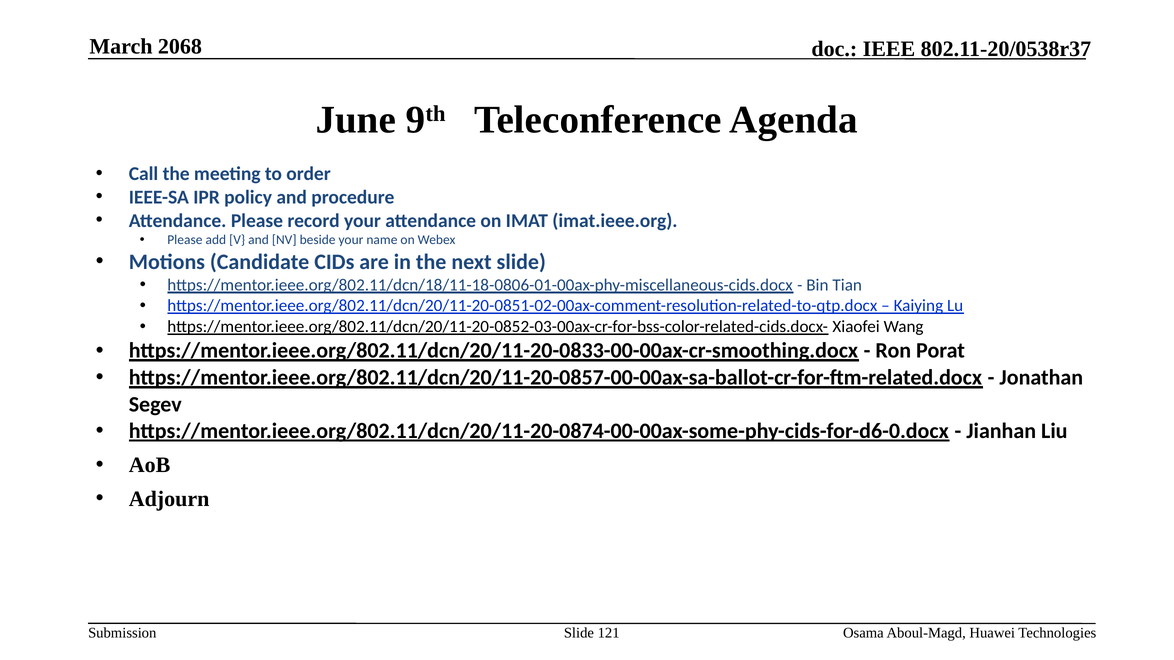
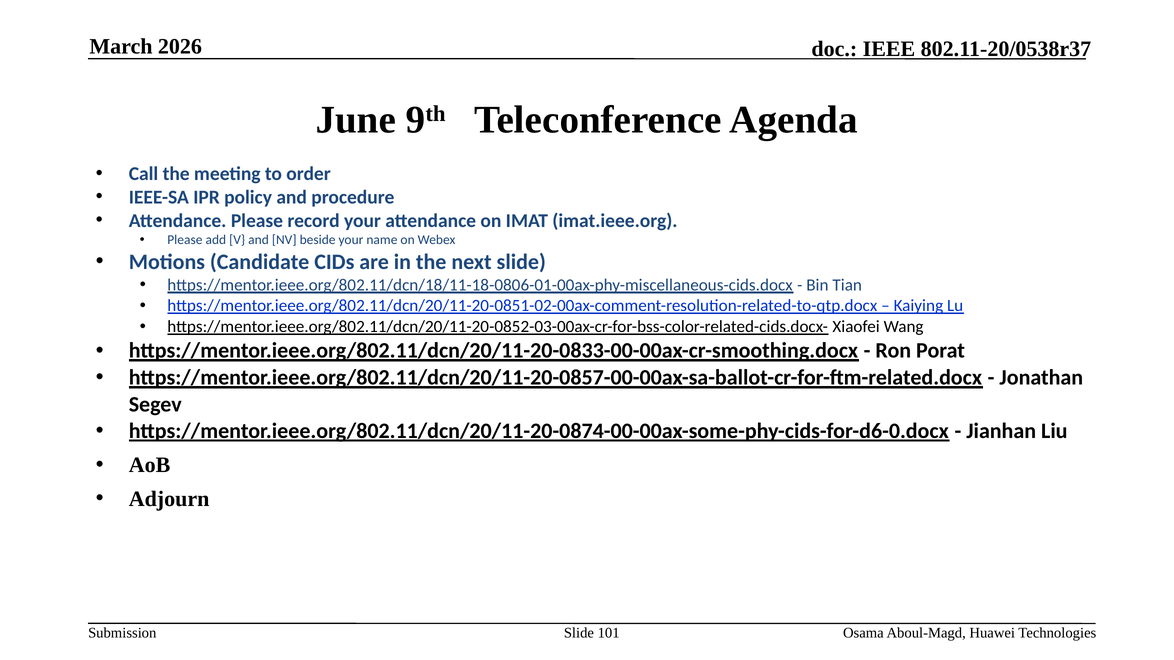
2068: 2068 -> 2026
121: 121 -> 101
